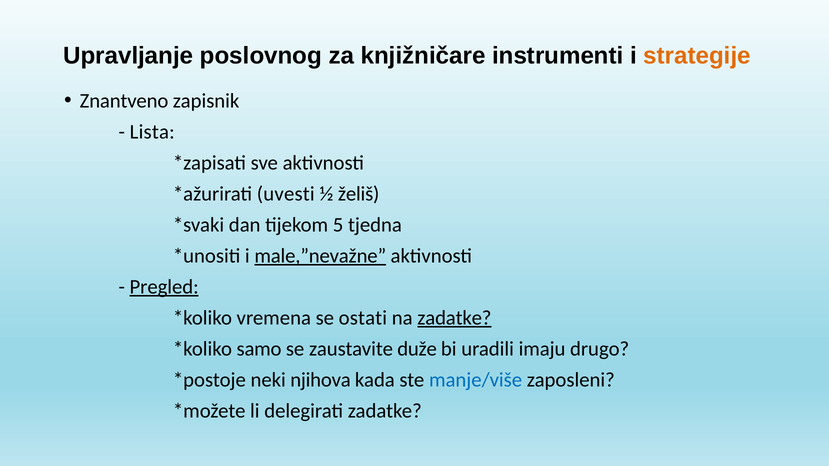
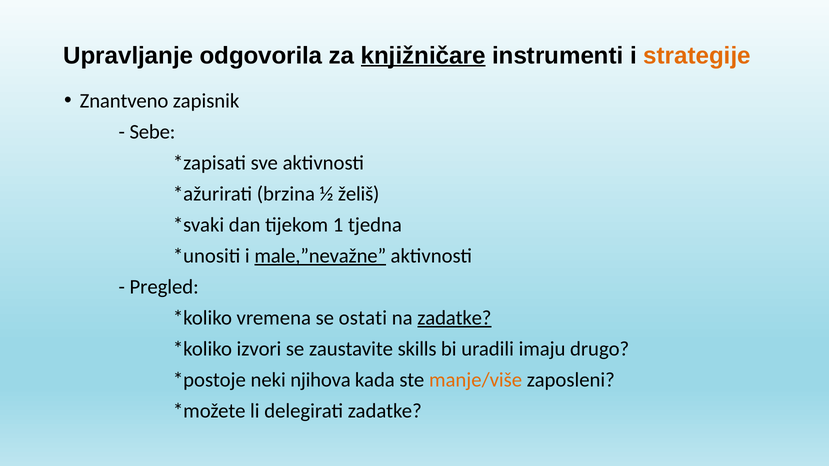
poslovnog: poslovnog -> odgovorila
knjižničare underline: none -> present
Lista: Lista -> Sebe
uvesti: uvesti -> brzina
5: 5 -> 1
Pregled underline: present -> none
samo: samo -> izvori
duže: duže -> skills
manje/više colour: blue -> orange
